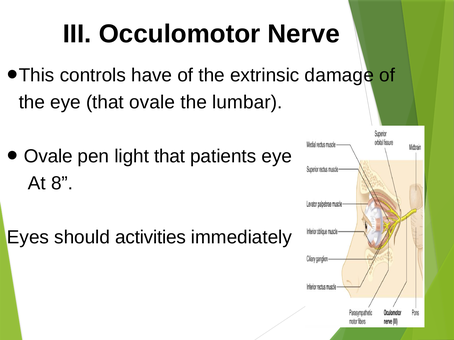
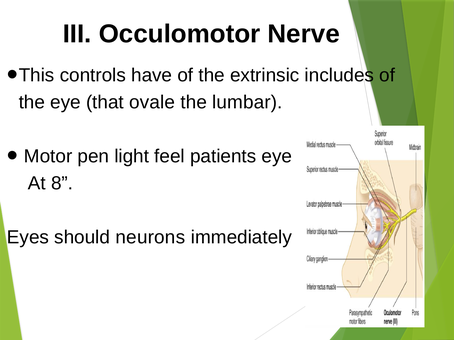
damage: damage -> includes
Ovale at (48, 156): Ovale -> Motor
light that: that -> feel
activities: activities -> neurons
